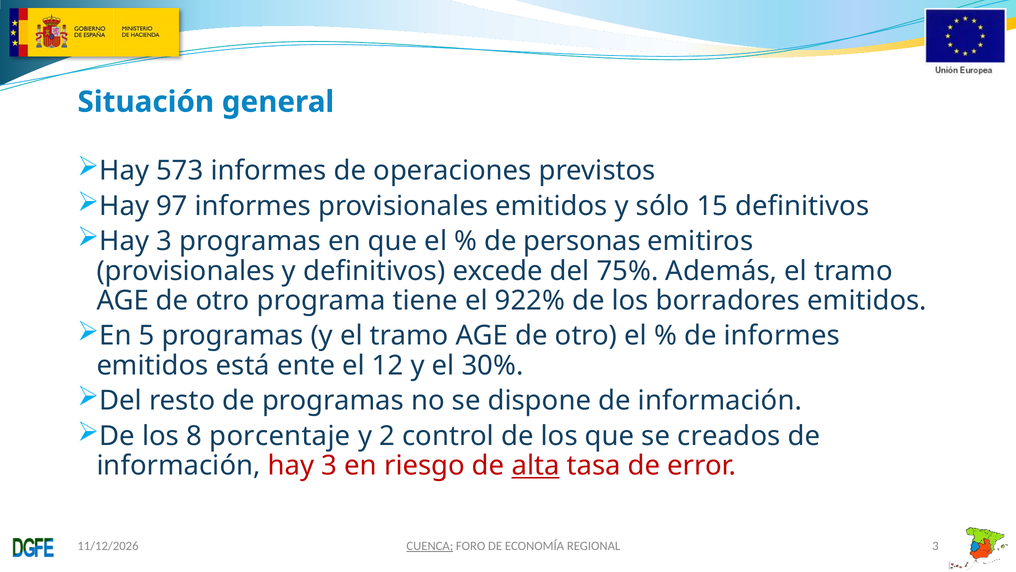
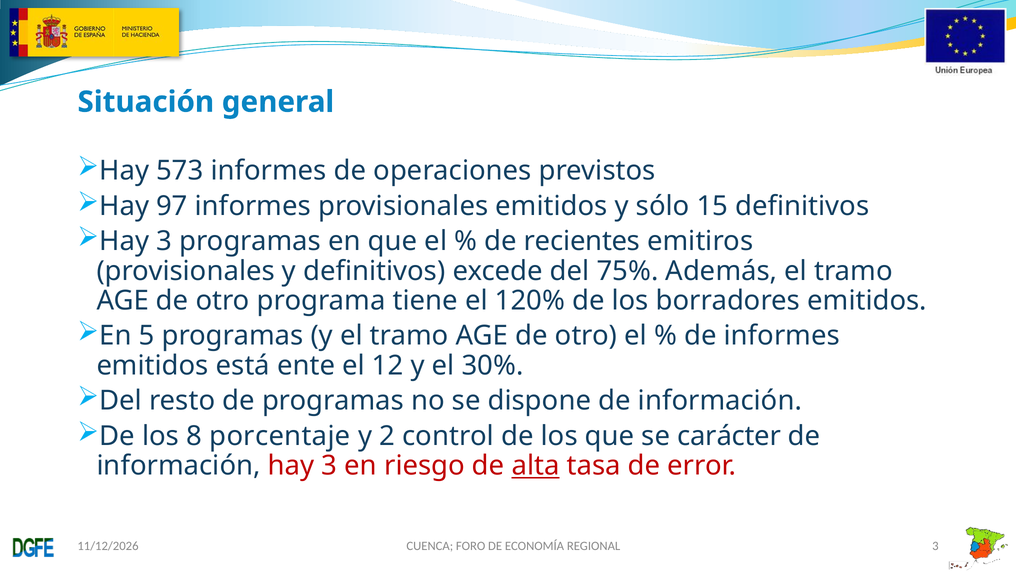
personas: personas -> recientes
922%: 922% -> 120%
creados: creados -> carácter
CUENCA underline: present -> none
